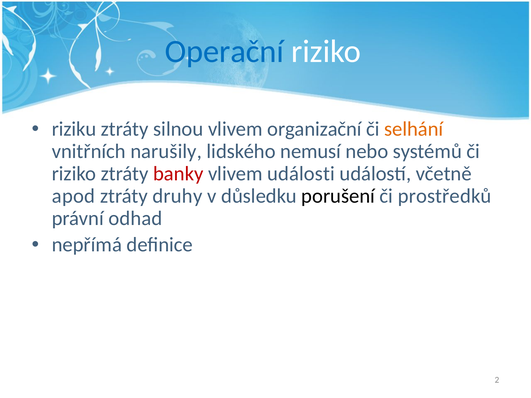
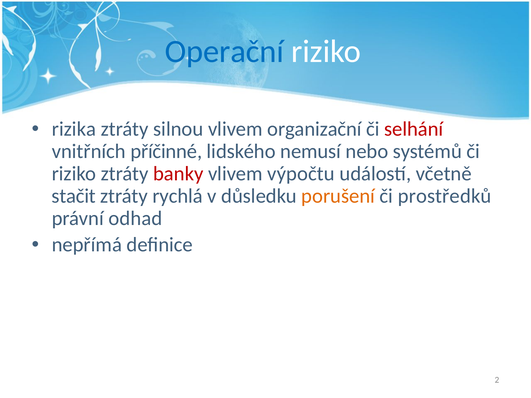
riziku: riziku -> rizika
selhání colour: orange -> red
narušily: narušily -> příčinné
události: události -> výpočtu
apod: apod -> stačit
druhy: druhy -> rychlá
porušení colour: black -> orange
